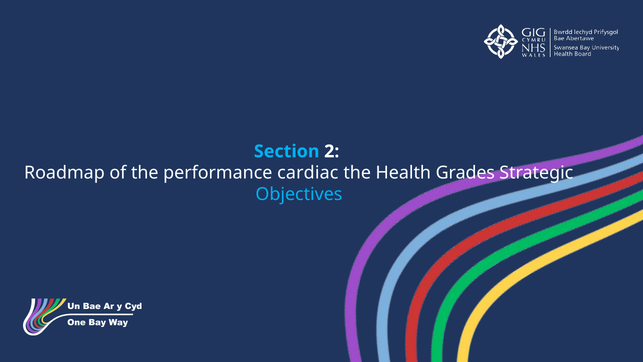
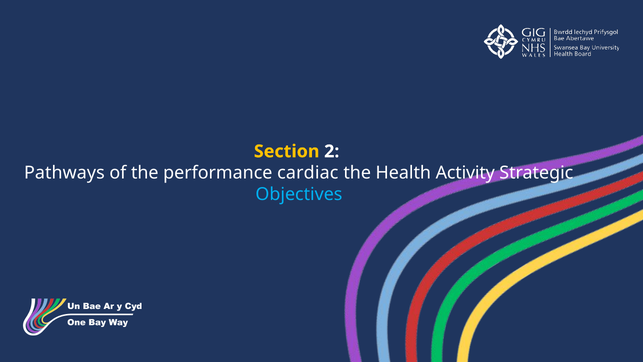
Section colour: light blue -> yellow
Roadmap: Roadmap -> Pathways
Grades: Grades -> Activity
